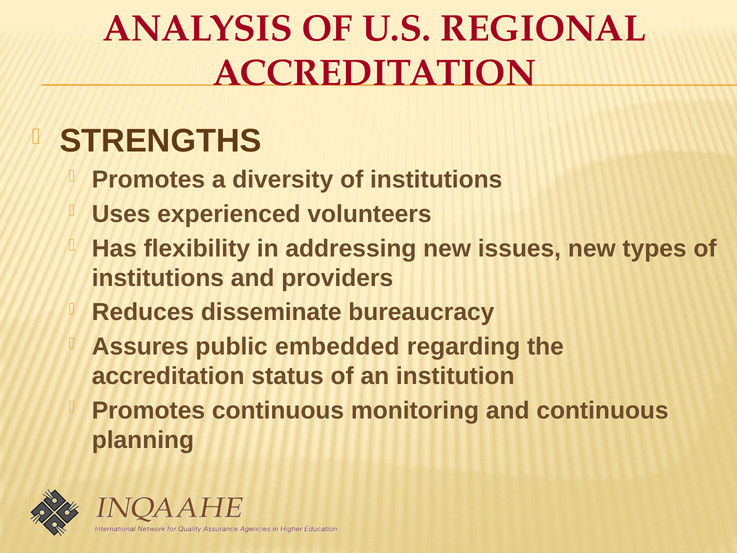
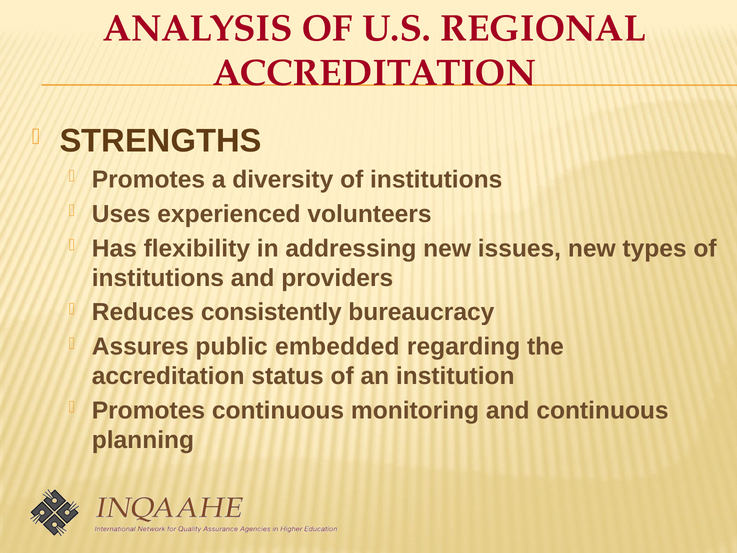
disseminate: disseminate -> consistently
